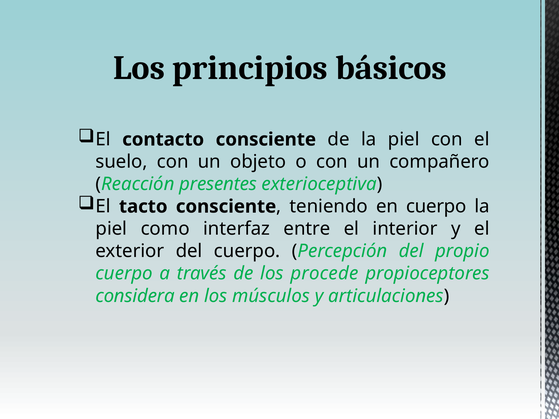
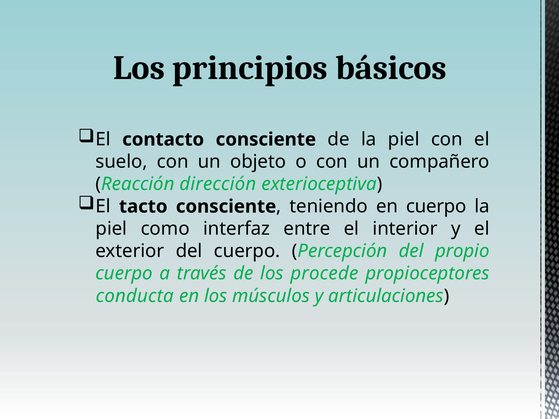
presentes: presentes -> dirección
considera: considera -> conducta
